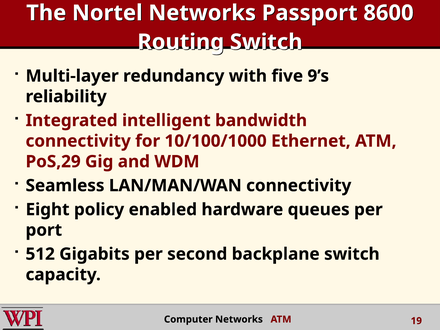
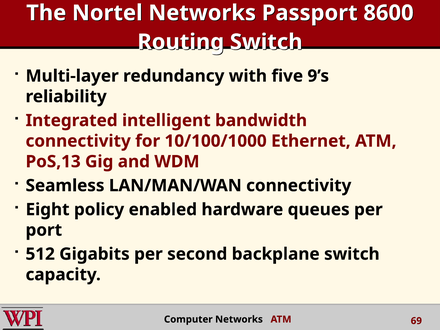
PoS,29: PoS,29 -> PoS,13
19: 19 -> 69
